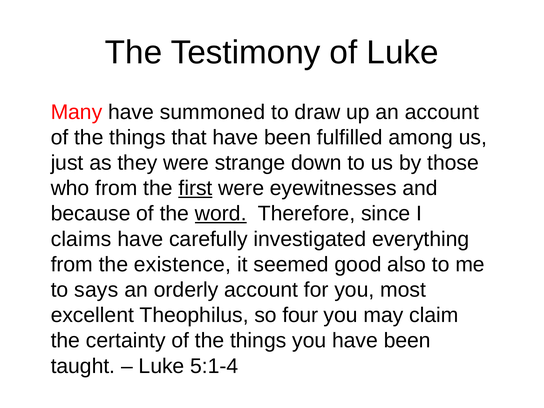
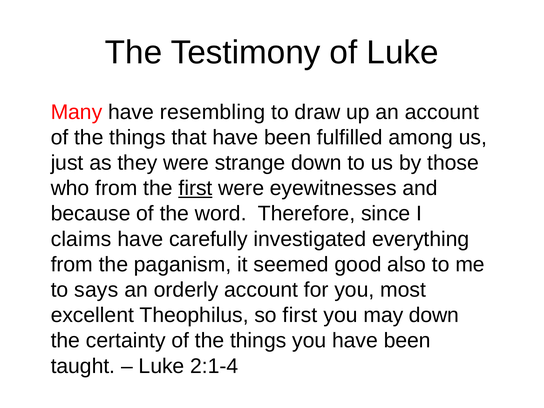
summoned: summoned -> resembling
word underline: present -> none
existence: existence -> paganism
so four: four -> first
may claim: claim -> down
5:1-4: 5:1-4 -> 2:1-4
